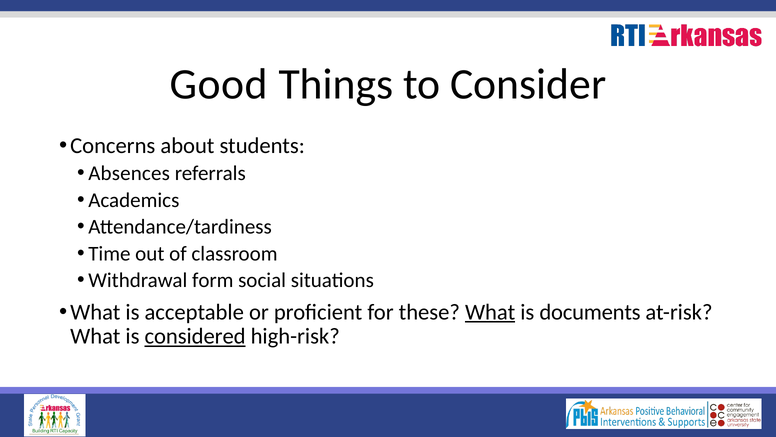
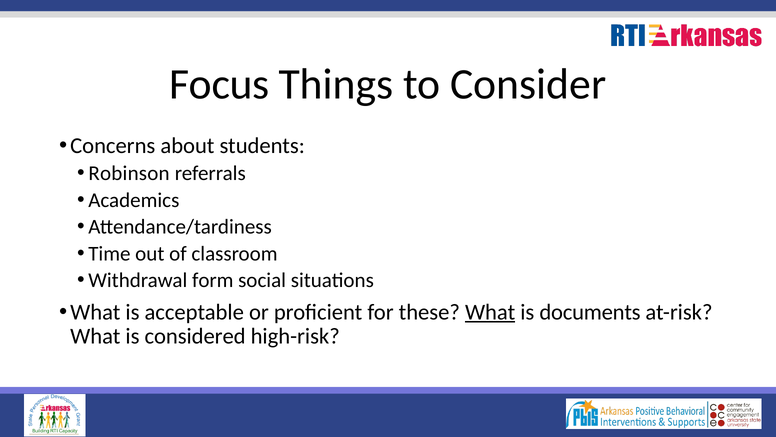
Good: Good -> Focus
Absences: Absences -> Robinson
considered underline: present -> none
